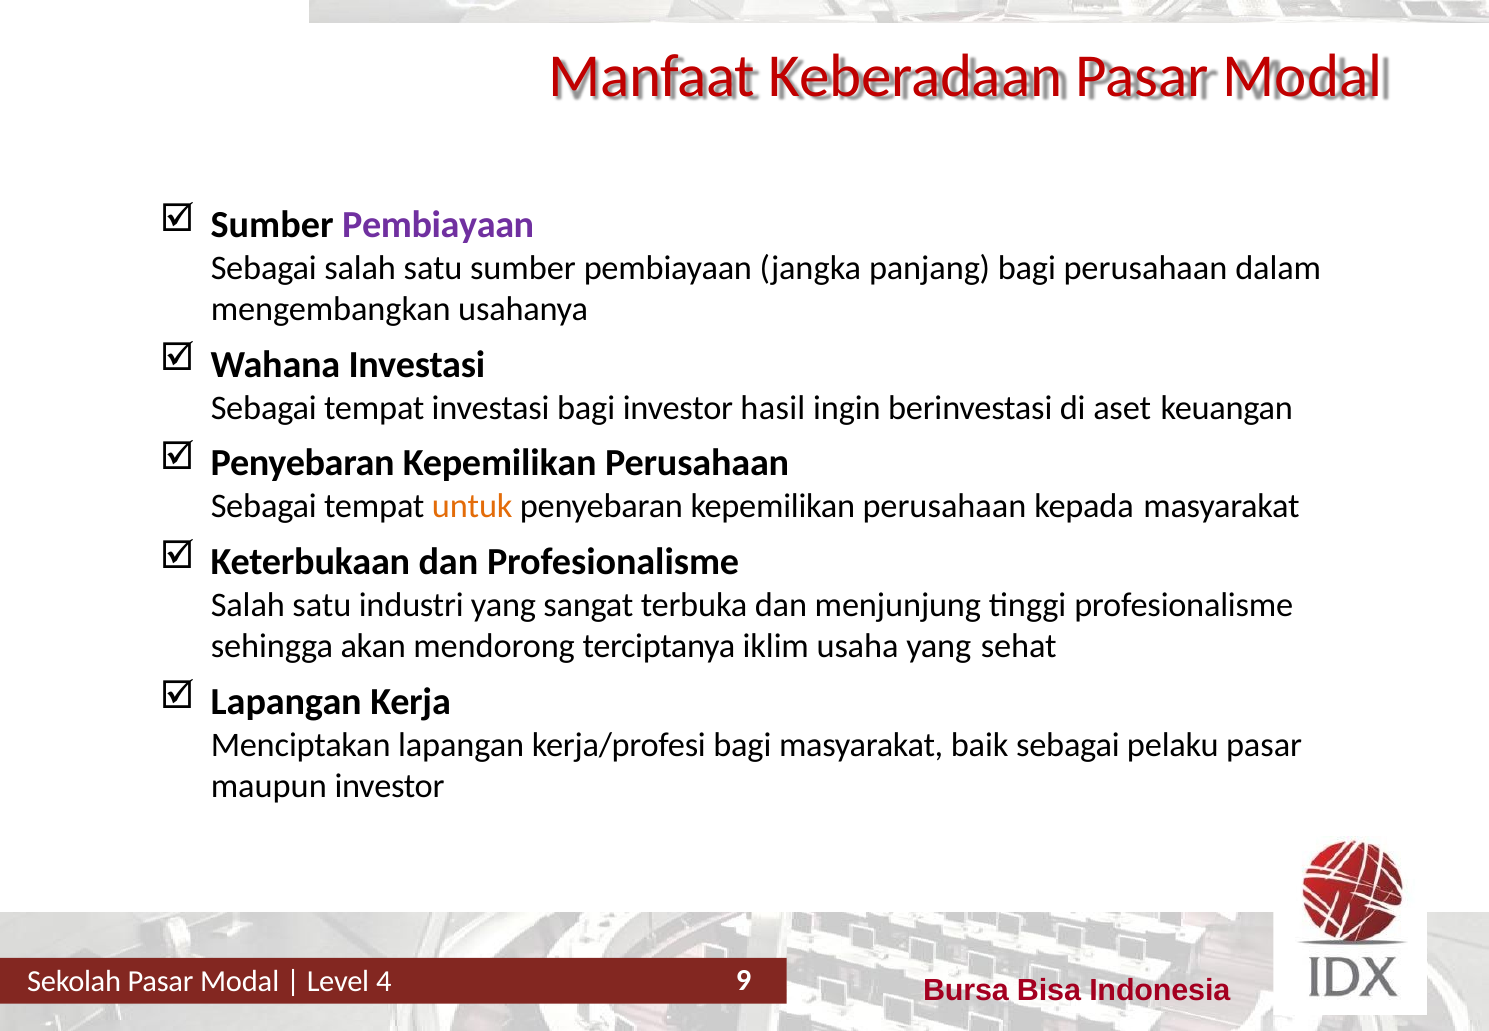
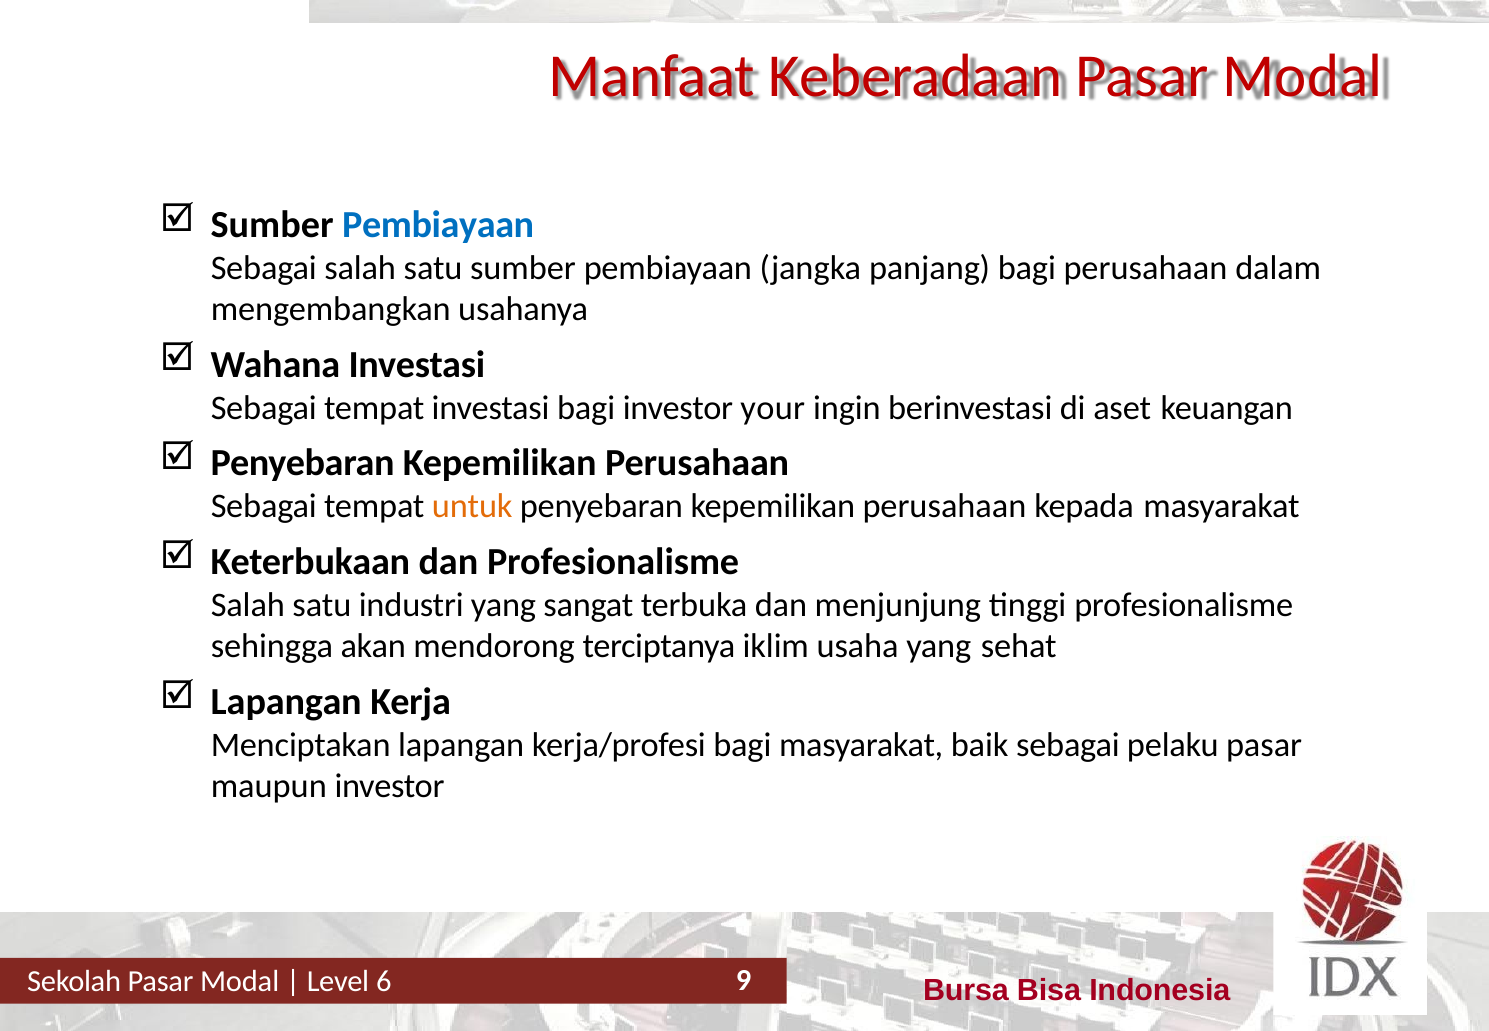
Pembiayaan at (438, 225) colour: purple -> blue
hasil: hasil -> your
4: 4 -> 6
